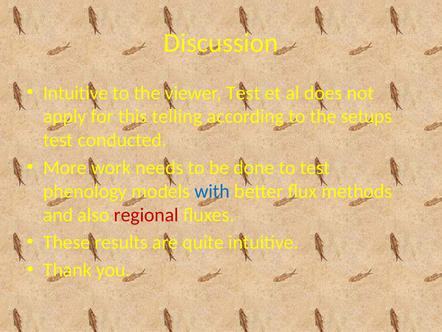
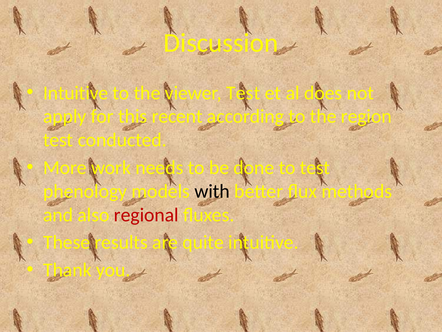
telling: telling -> recent
setups: setups -> region
with colour: blue -> black
